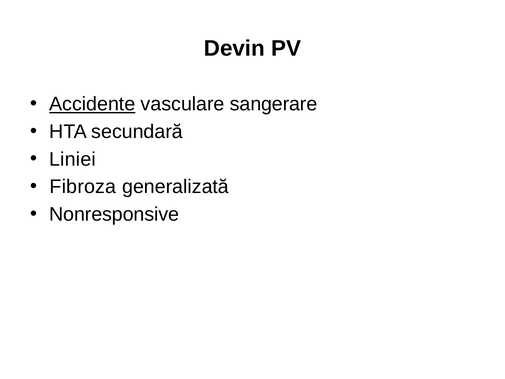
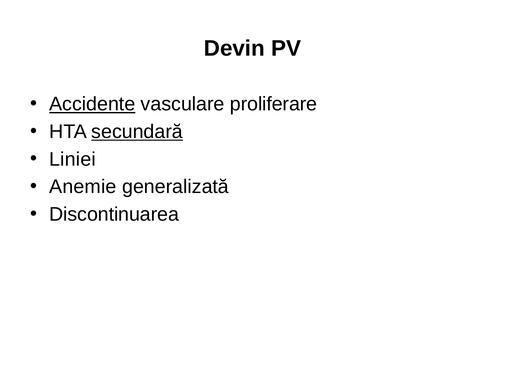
sangerare: sangerare -> proliferare
secundară underline: none -> present
Fibroza: Fibroza -> Anemie
Nonresponsive: Nonresponsive -> Discontinuarea
